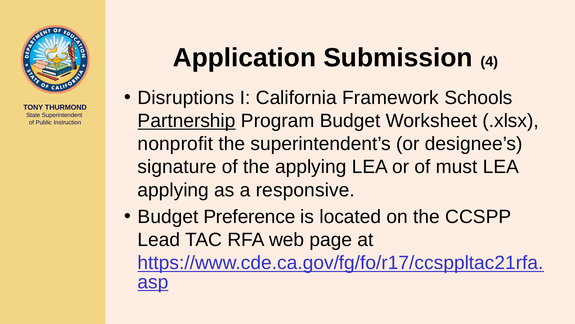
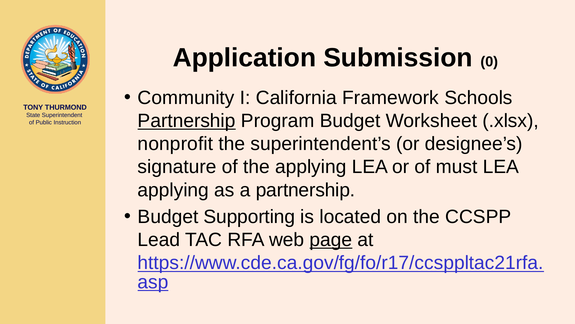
4: 4 -> 0
Disruptions: Disruptions -> Community
a responsive: responsive -> partnership
Preference: Preference -> Supporting
page underline: none -> present
